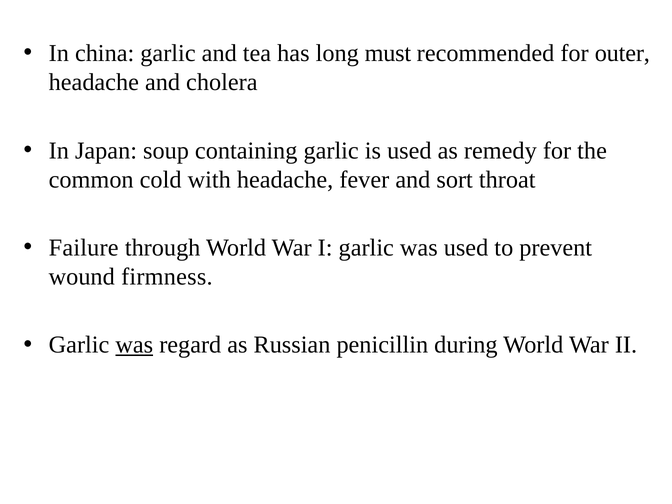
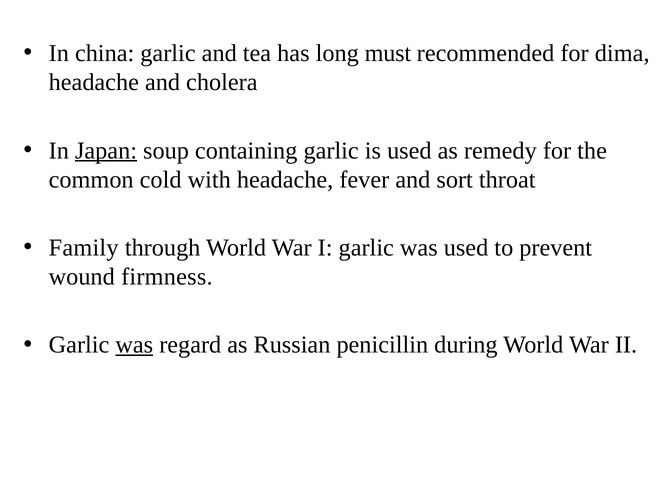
outer: outer -> dima
Japan underline: none -> present
Failure: Failure -> Family
